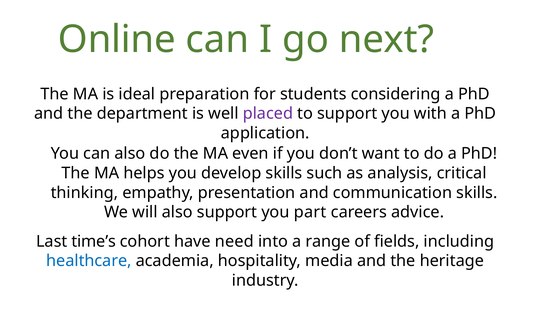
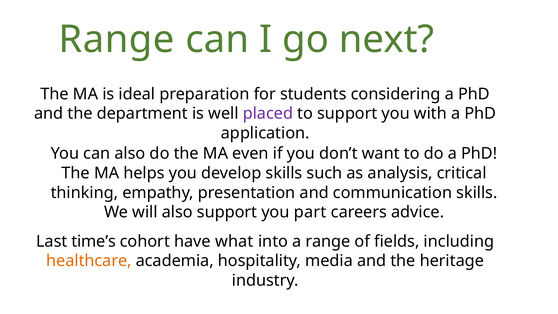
Online at (117, 39): Online -> Range
need: need -> what
healthcare colour: blue -> orange
